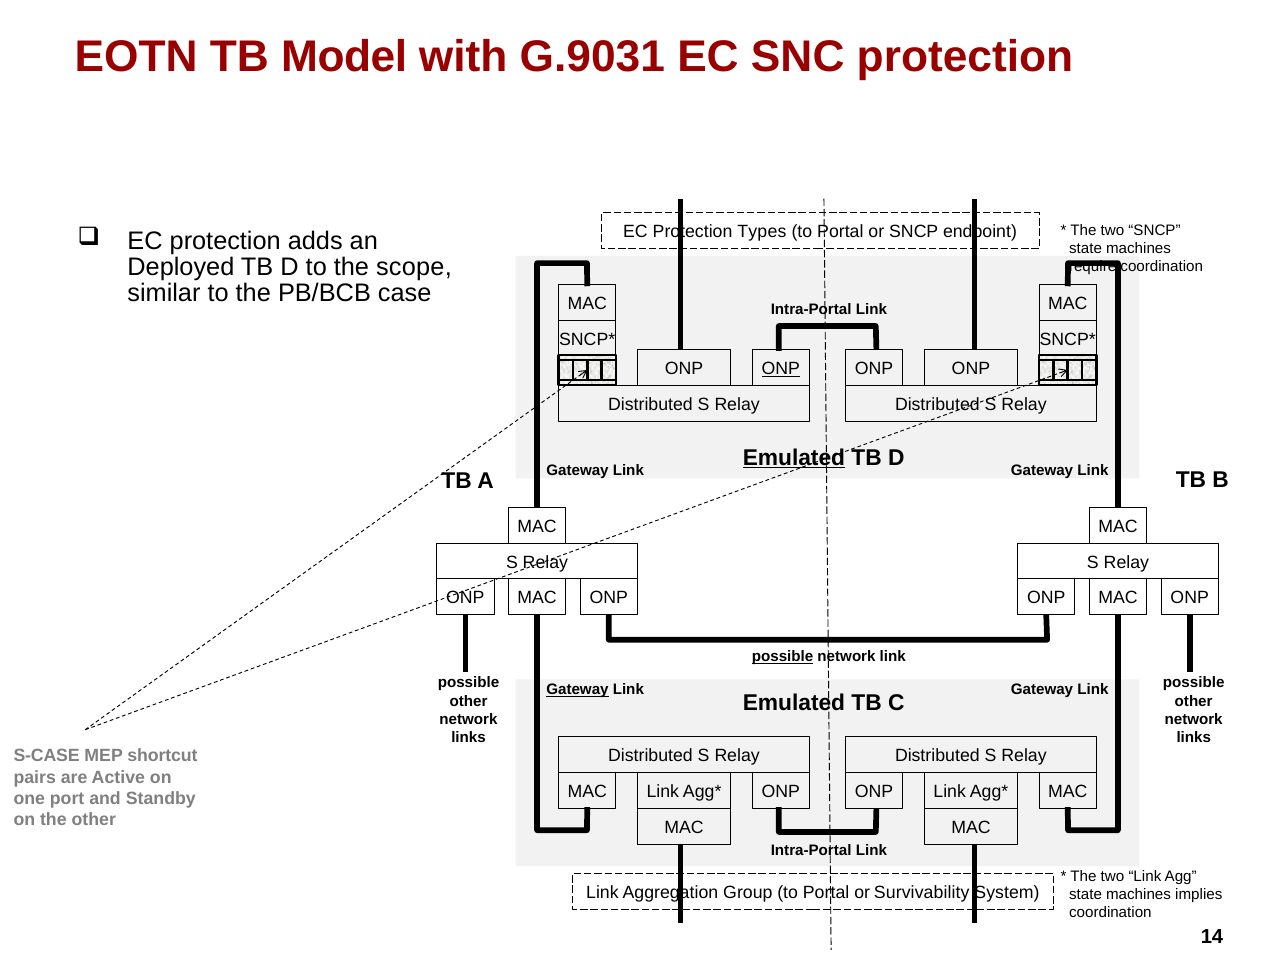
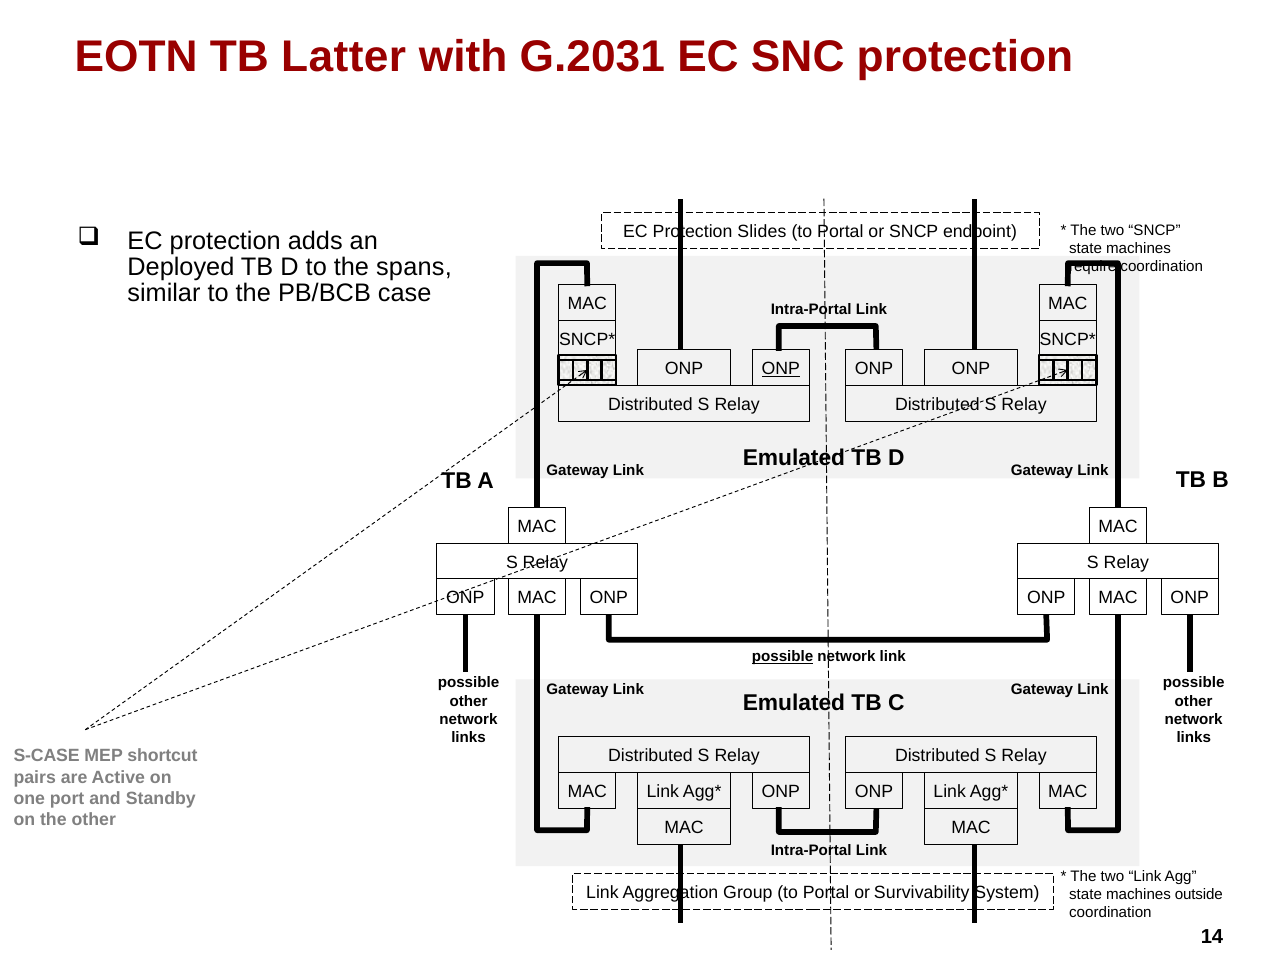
Model: Model -> Latter
G.9031: G.9031 -> G.2031
Types: Types -> Slides
scope: scope -> spans
Emulated at (794, 458) underline: present -> none
Gateway at (577, 689) underline: present -> none
implies: implies -> outside
